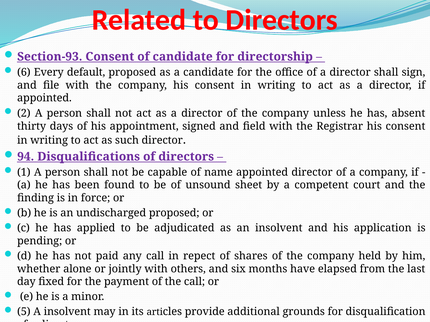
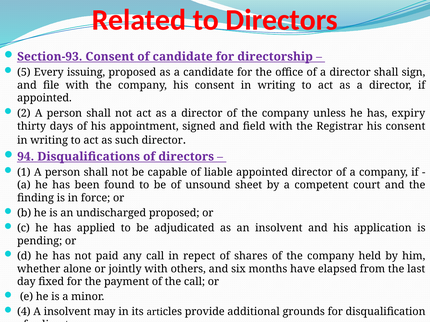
6: 6 -> 5
default: default -> issuing
absent: absent -> expiry
name: name -> liable
5: 5 -> 4
